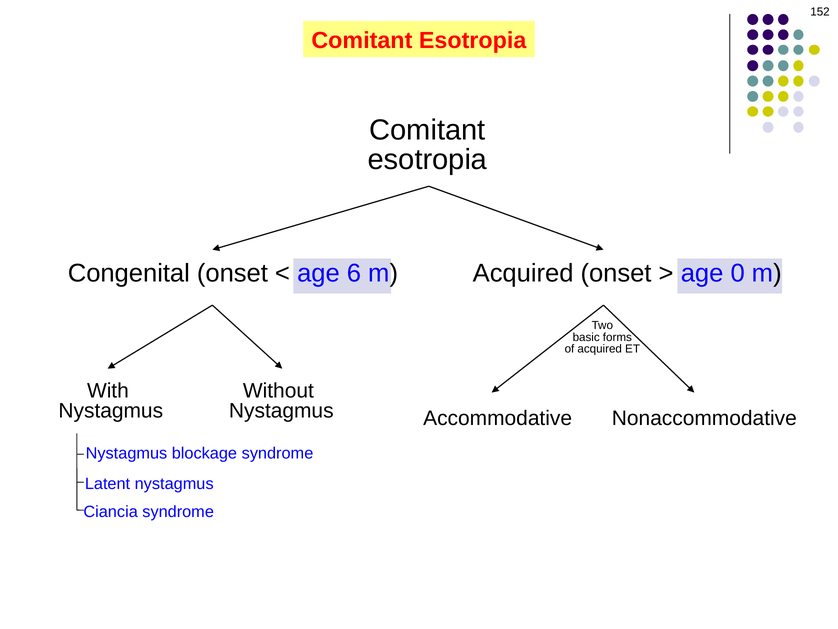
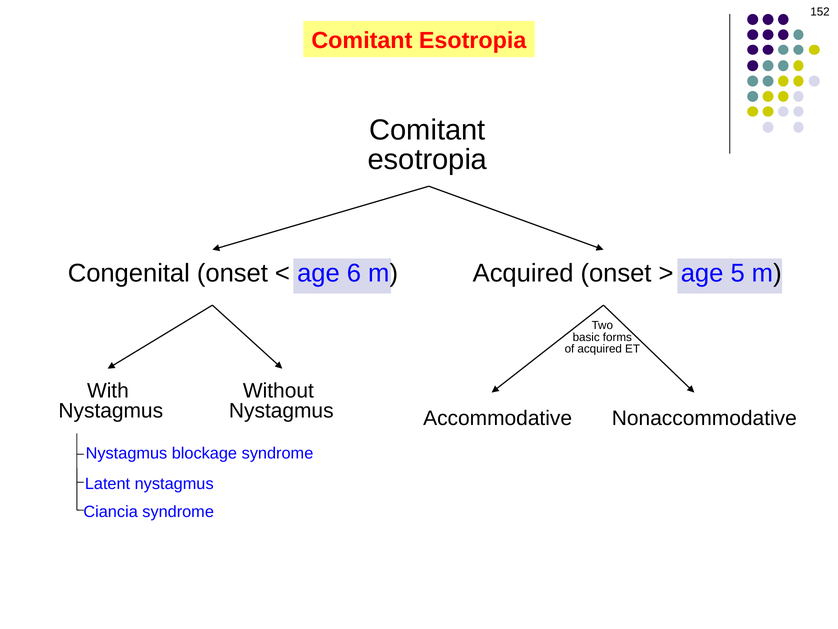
0: 0 -> 5
